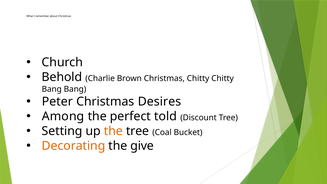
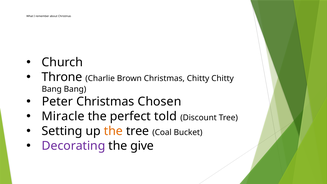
Behold: Behold -> Throne
Desires: Desires -> Chosen
Among: Among -> Miracle
Decorating colour: orange -> purple
